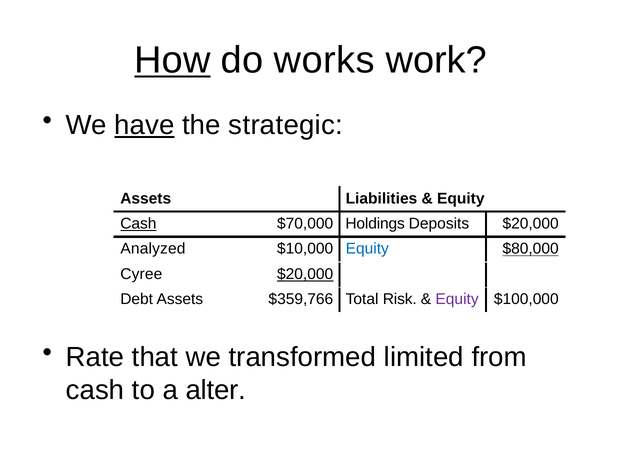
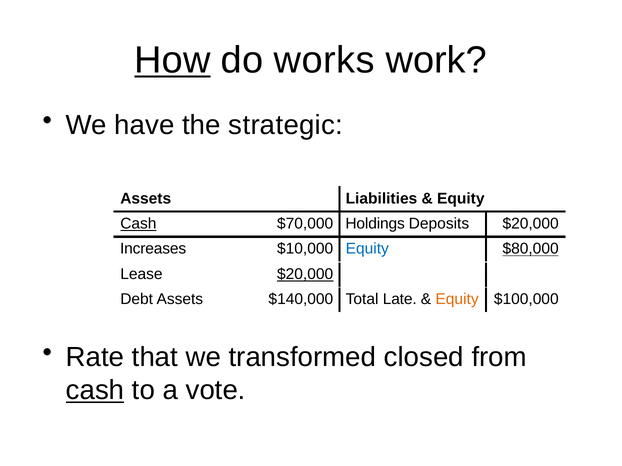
have underline: present -> none
Analyzed: Analyzed -> Increases
Cyree: Cyree -> Lease
$359,766: $359,766 -> $140,000
Risk: Risk -> Late
Equity at (457, 300) colour: purple -> orange
limited: limited -> closed
cash at (95, 391) underline: none -> present
alter: alter -> vote
